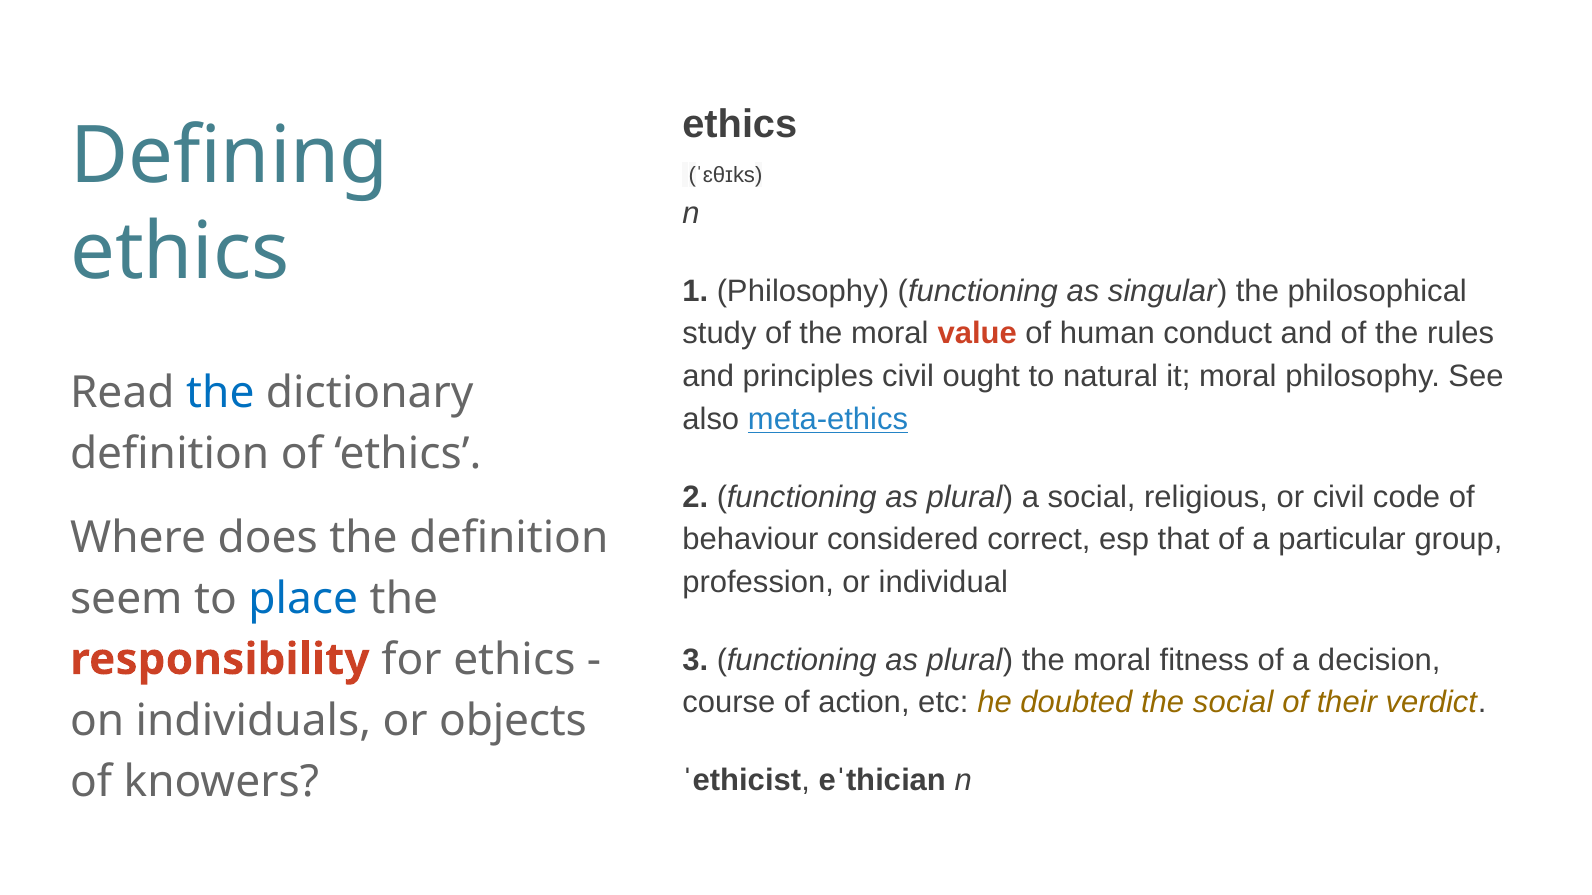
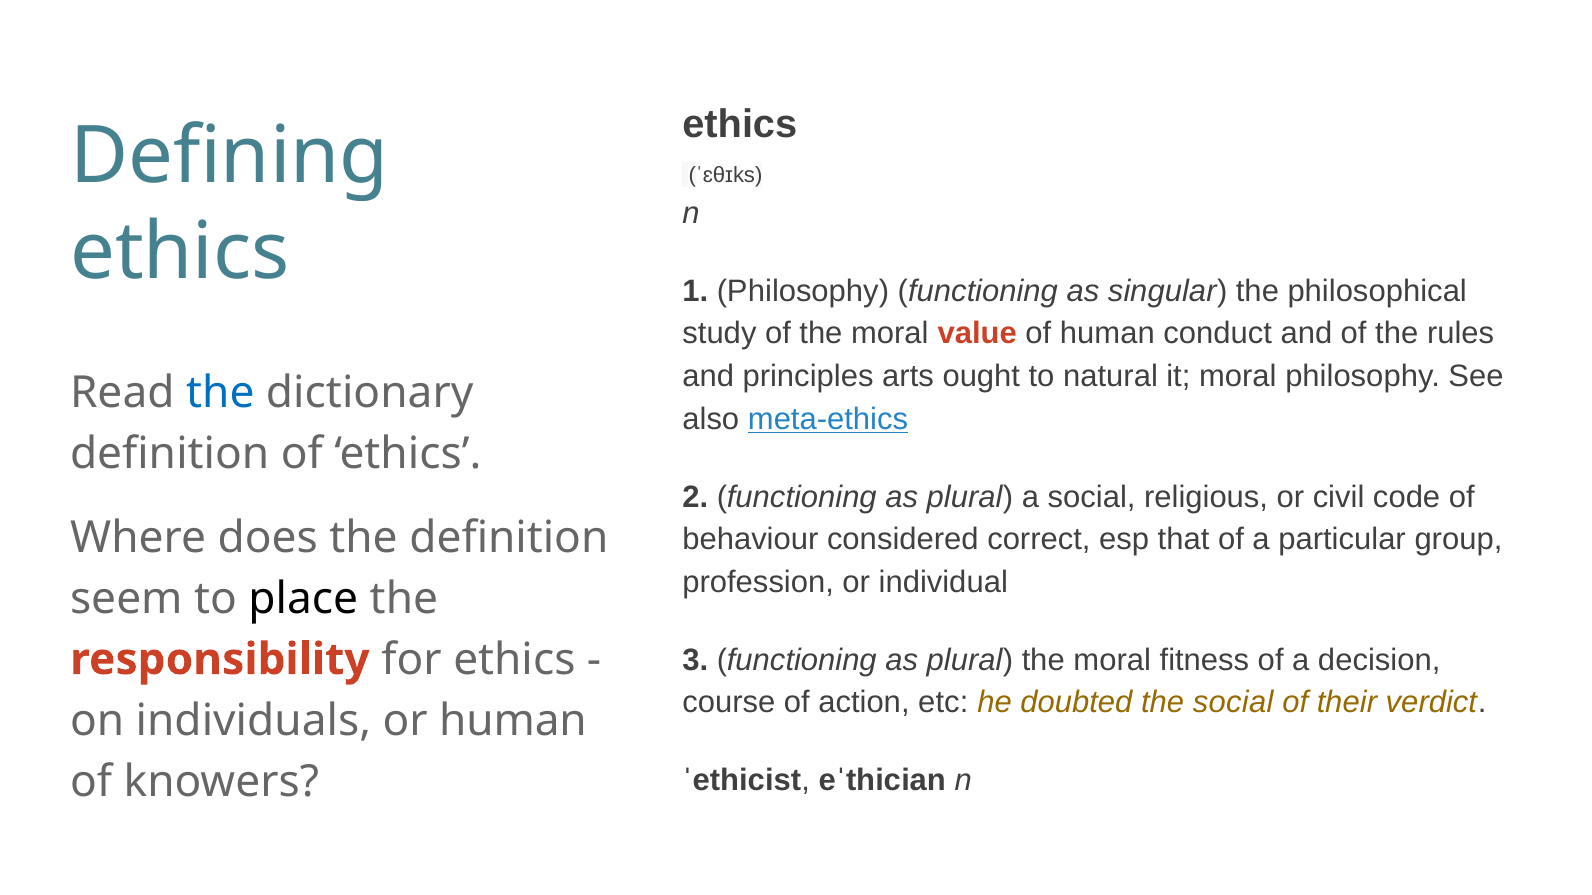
principles civil: civil -> arts
place colour: blue -> black
or objects: objects -> human
